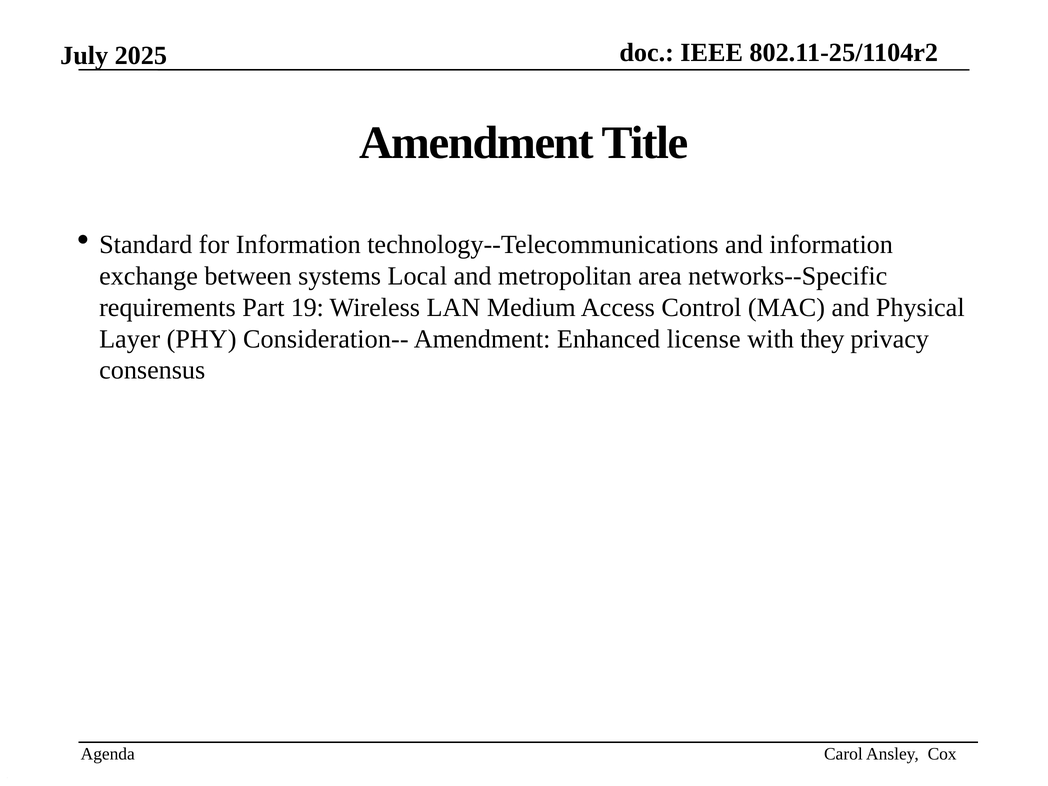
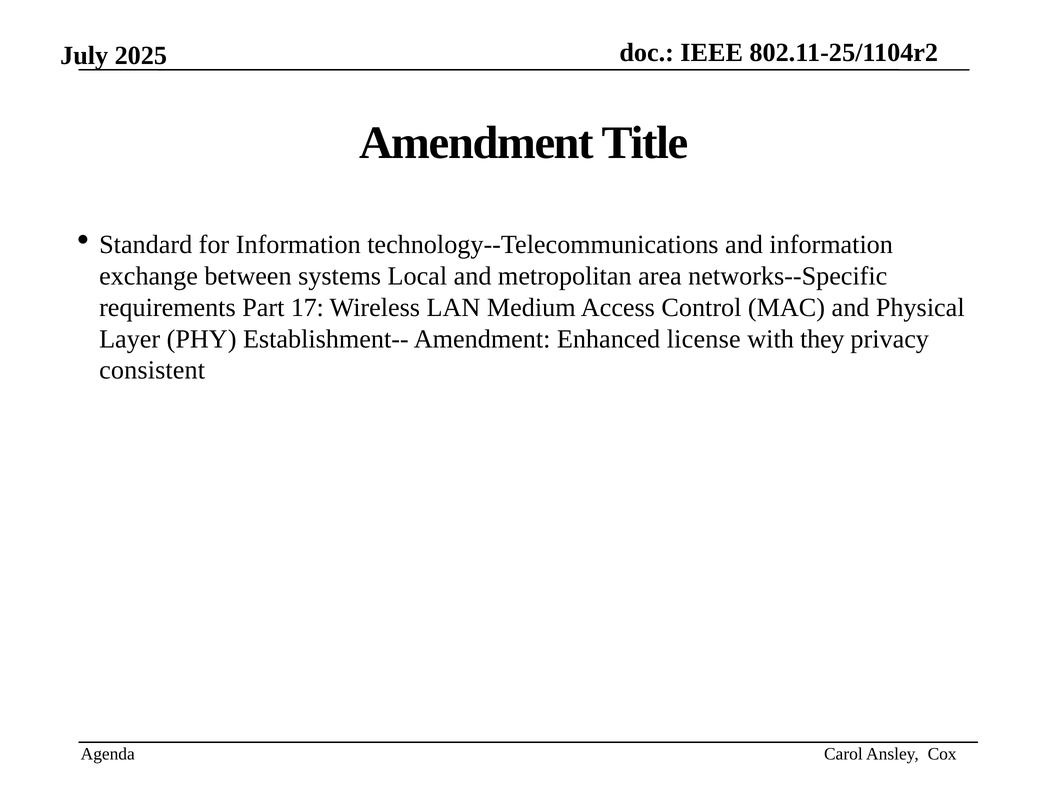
19: 19 -> 17
Consideration--: Consideration-- -> Establishment--
consensus: consensus -> consistent
